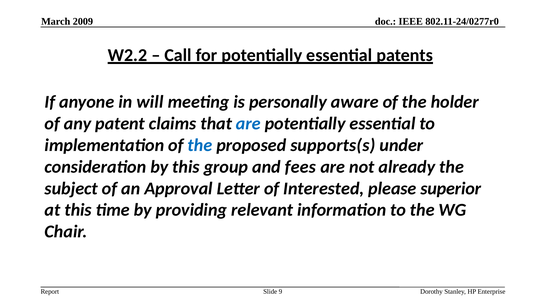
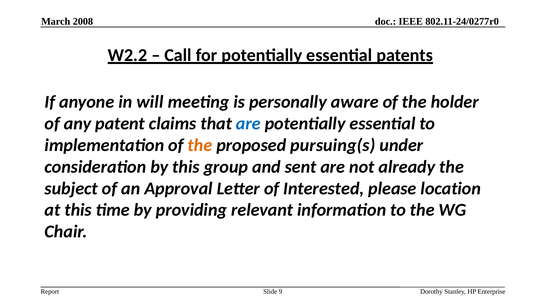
2009: 2009 -> 2008
the at (200, 145) colour: blue -> orange
supports(s: supports(s -> pursuing(s
fees: fees -> sent
superior: superior -> location
